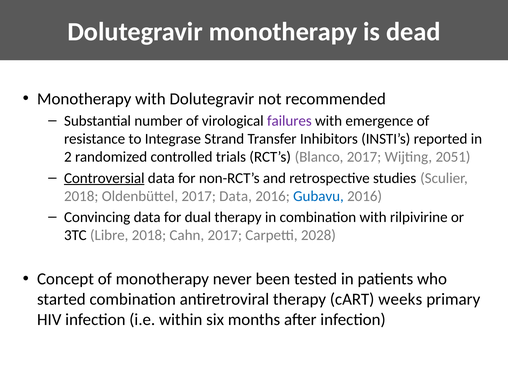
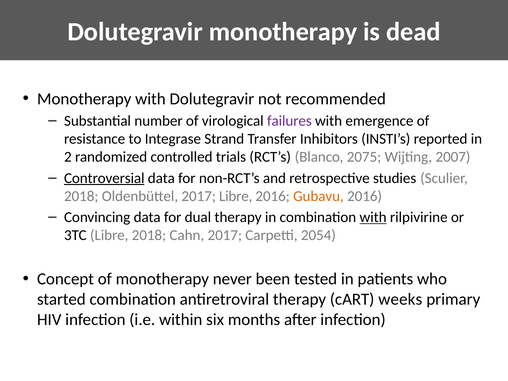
Blanco 2017: 2017 -> 2075
2051: 2051 -> 2007
2017 Data: Data -> Libre
Gubavu colour: blue -> orange
with at (373, 217) underline: none -> present
2028: 2028 -> 2054
